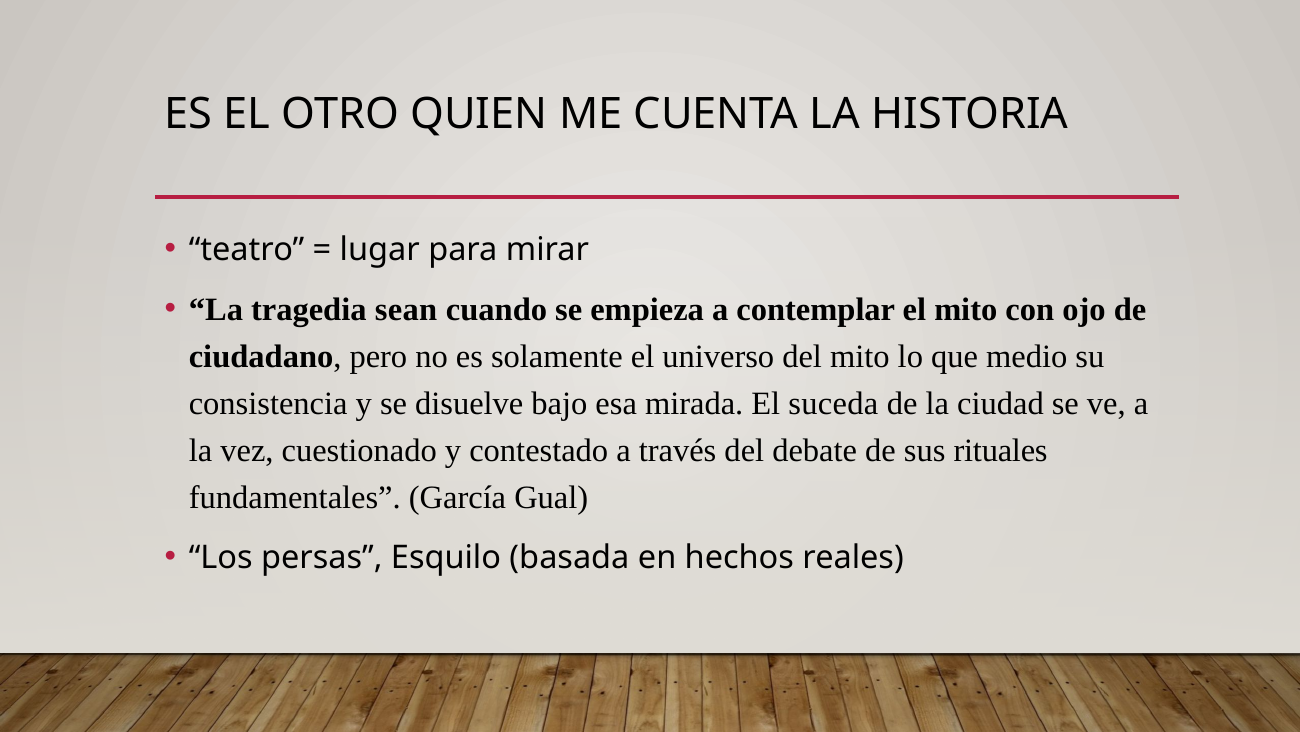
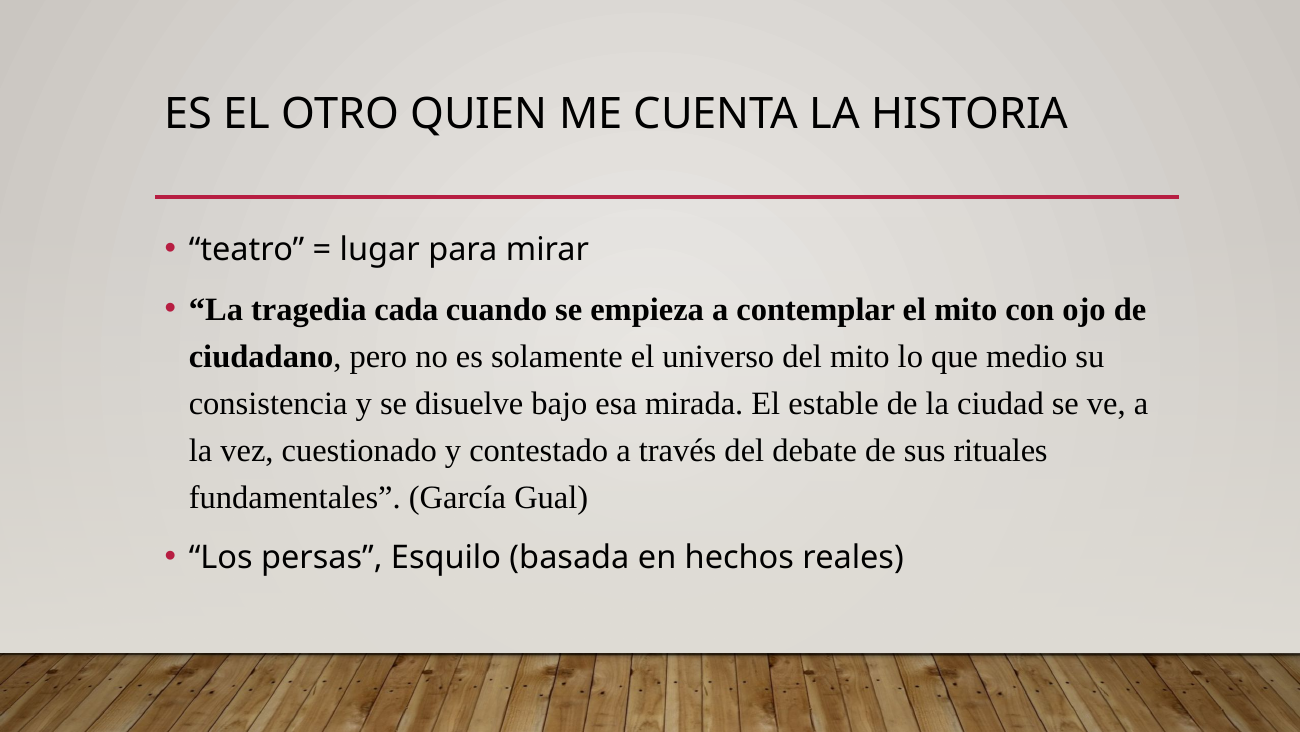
sean: sean -> cada
suceda: suceda -> estable
